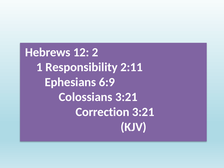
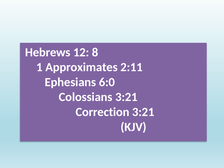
2: 2 -> 8
Responsibility: Responsibility -> Approximates
6:9: 6:9 -> 6:0
